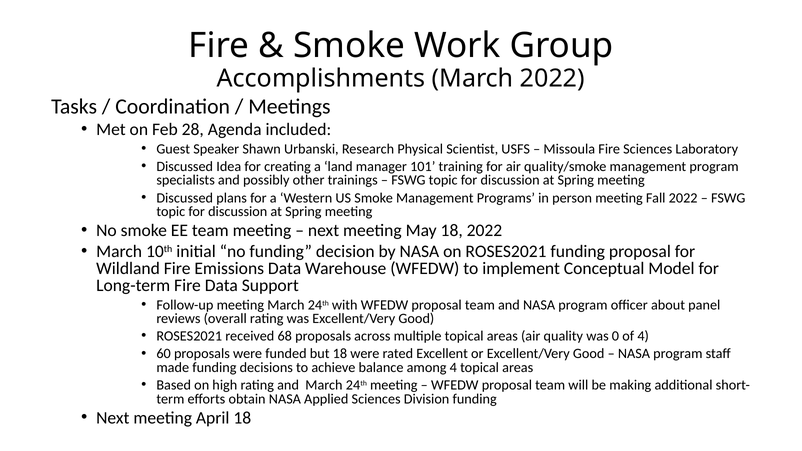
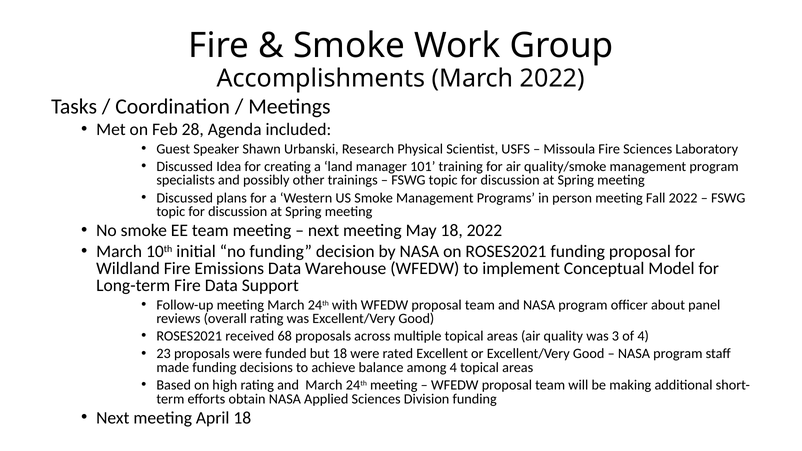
0: 0 -> 3
60: 60 -> 23
